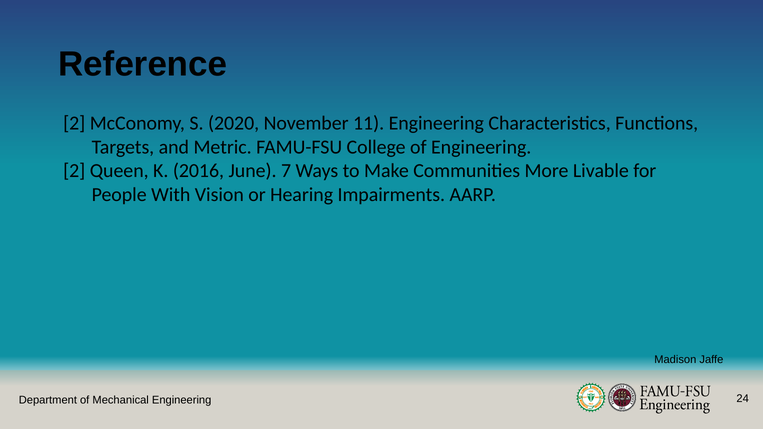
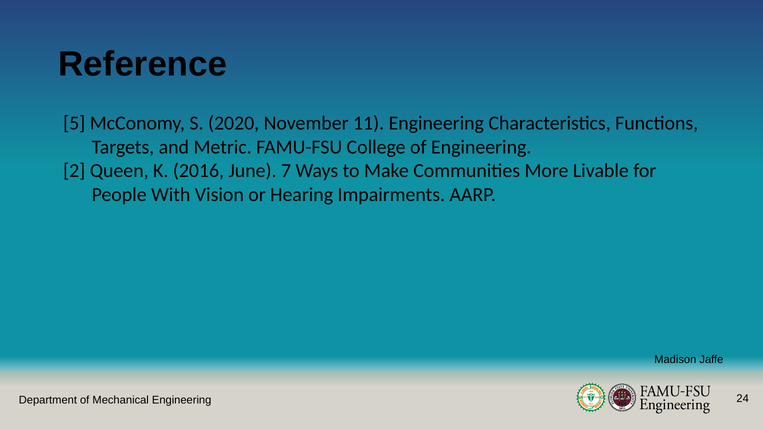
2 at (74, 123): 2 -> 5
